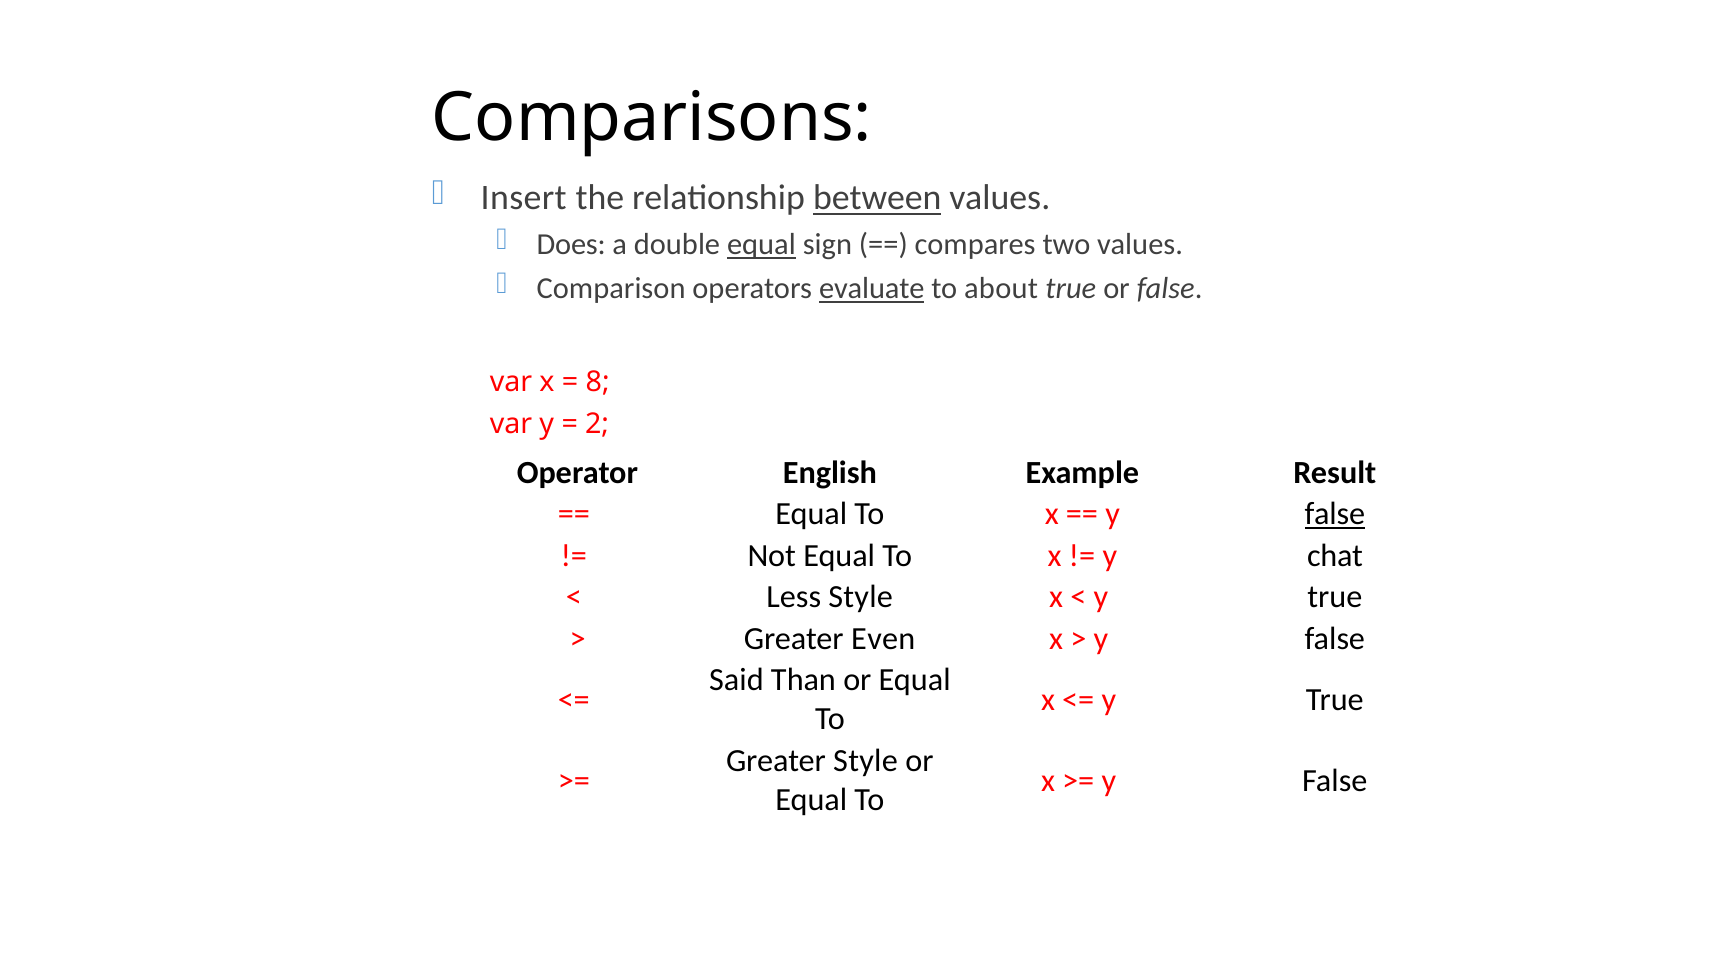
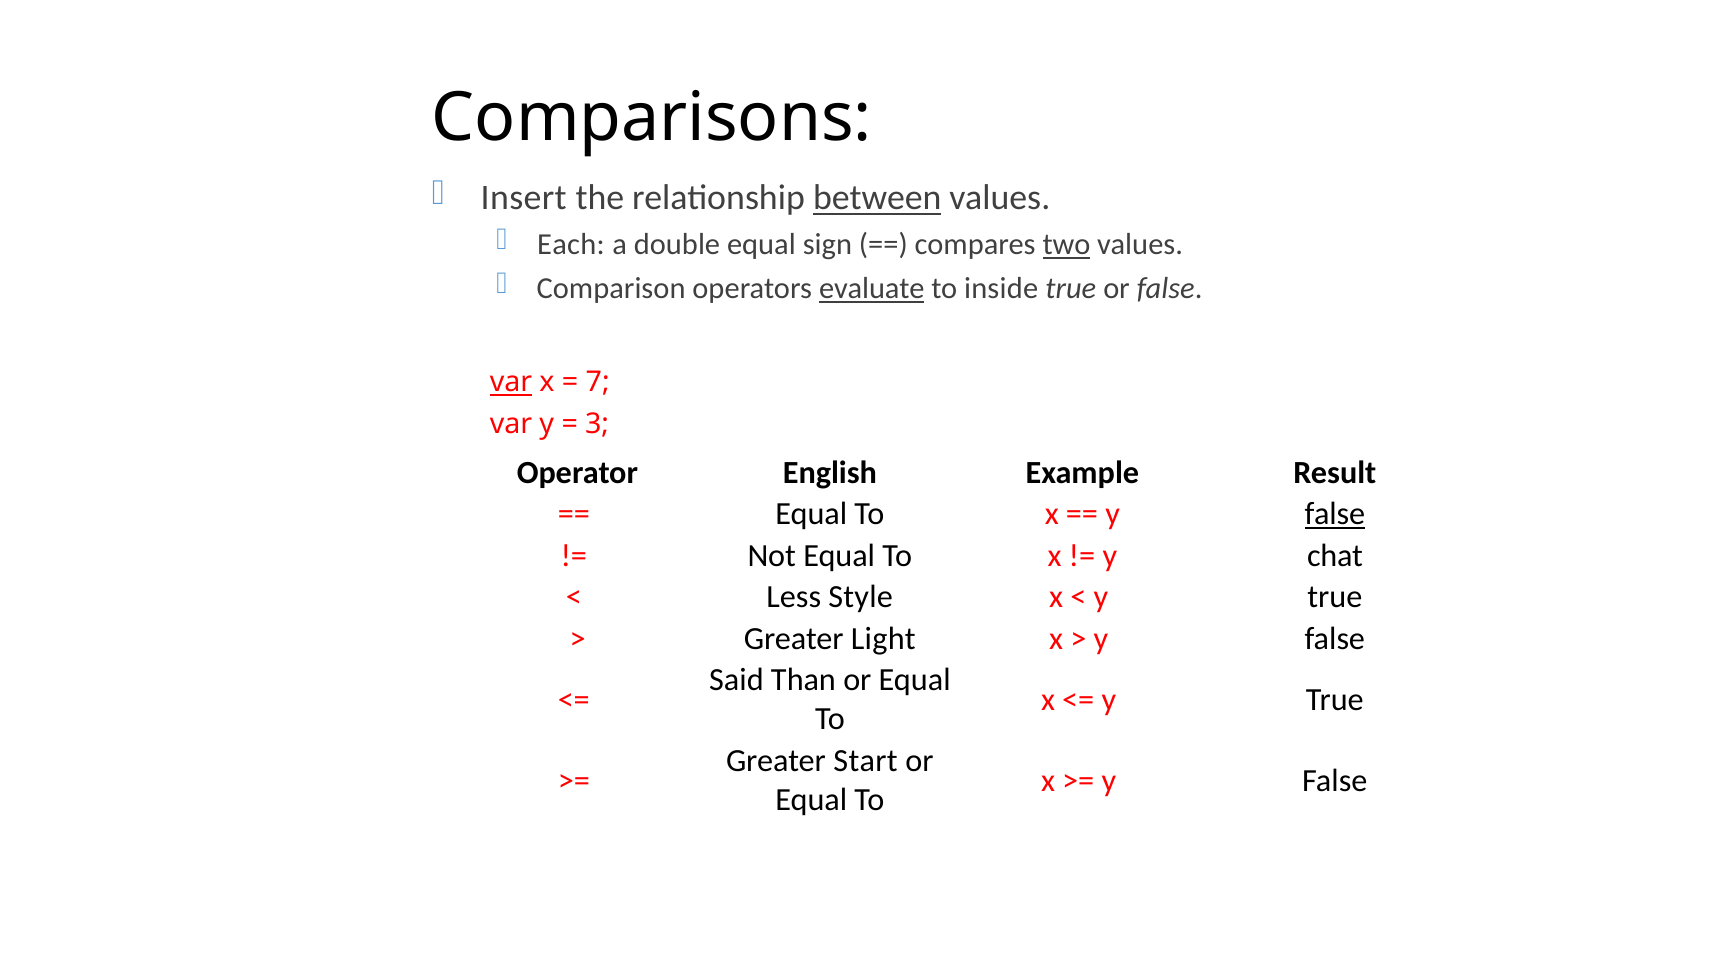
Does: Does -> Each
equal at (761, 245) underline: present -> none
two underline: none -> present
about: about -> inside
var at (511, 382) underline: none -> present
8: 8 -> 7
2: 2 -> 3
Even: Even -> Light
Greater Style: Style -> Start
